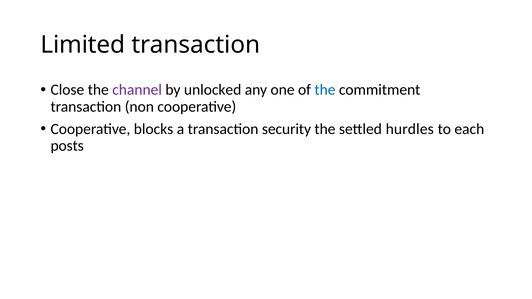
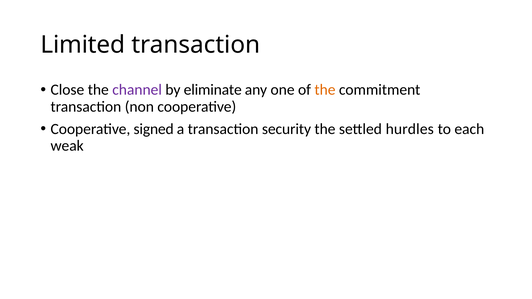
unlocked: unlocked -> eliminate
the at (325, 90) colour: blue -> orange
blocks: blocks -> signed
posts: posts -> weak
